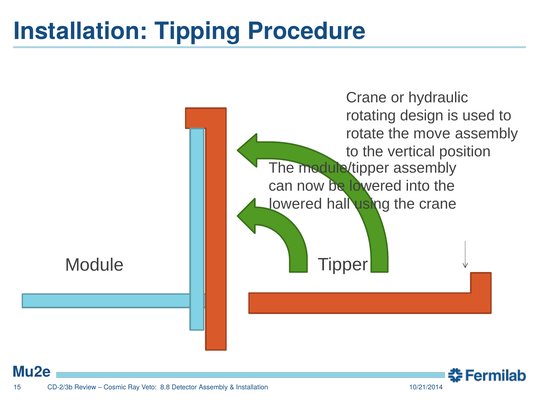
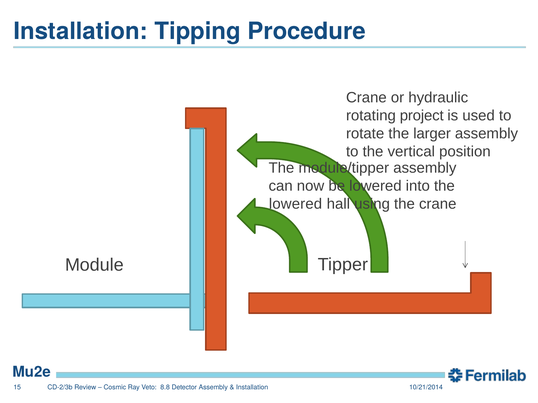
design: design -> project
the move: move -> larger
